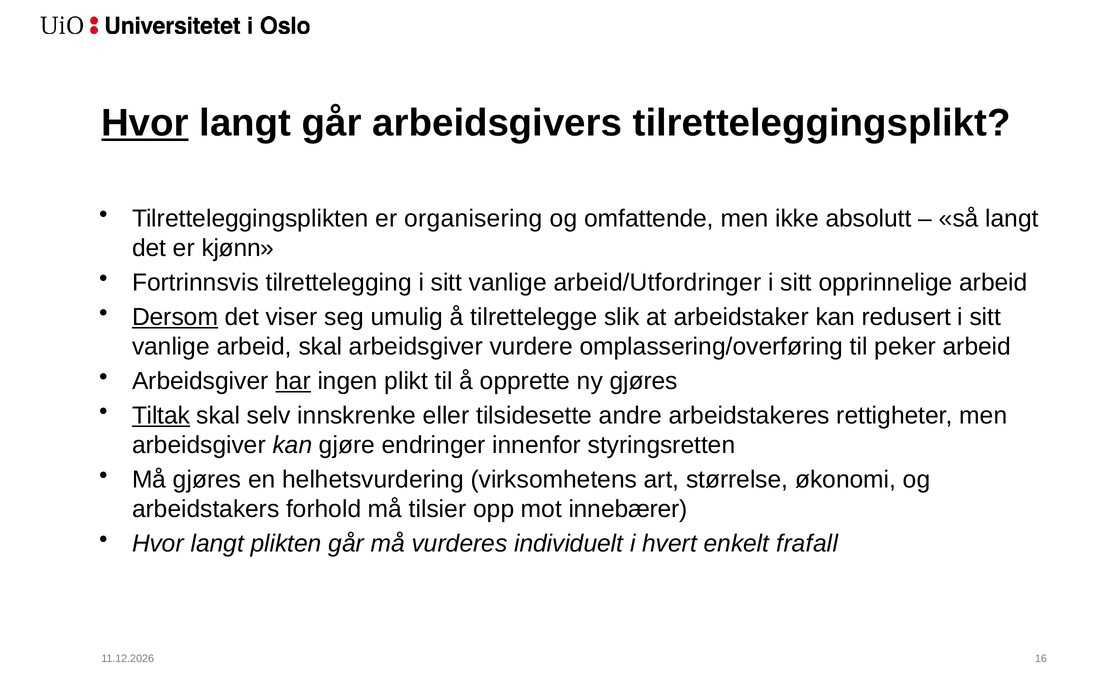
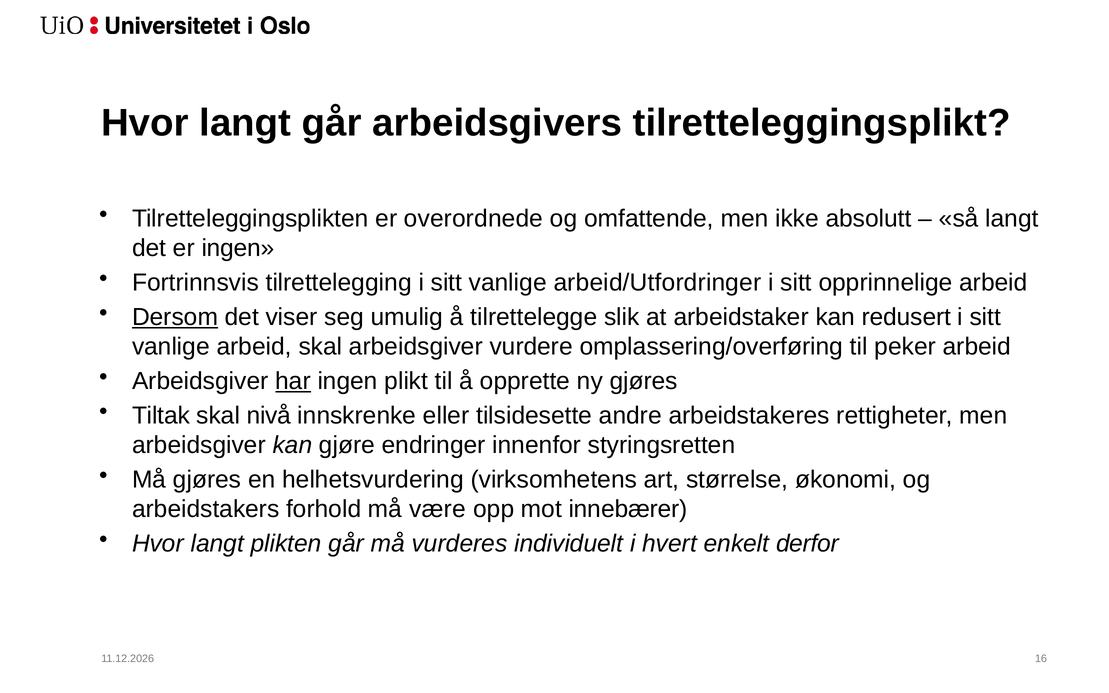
Hvor at (145, 123) underline: present -> none
organisering: organisering -> overordnede
er kjønn: kjønn -> ingen
Tiltak underline: present -> none
selv: selv -> nivå
tilsier: tilsier -> være
frafall: frafall -> derfor
